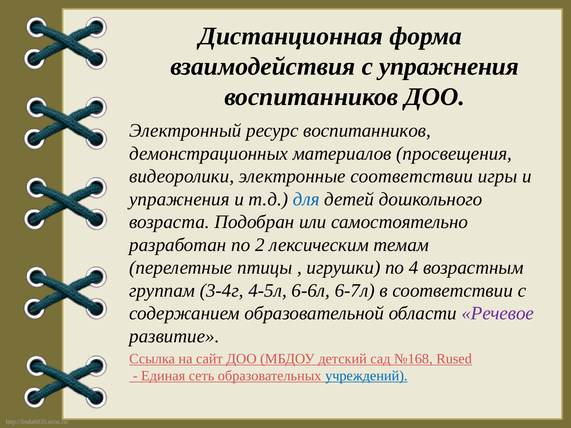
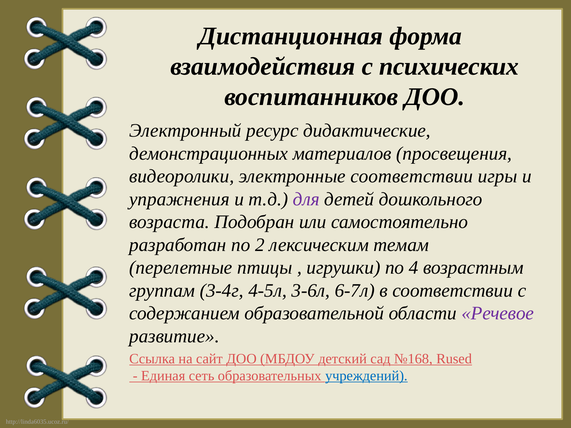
с упражнения: упражнения -> психических
ресурс воспитанников: воспитанников -> дидактические
для colour: blue -> purple
6-6л: 6-6л -> 3-6л
